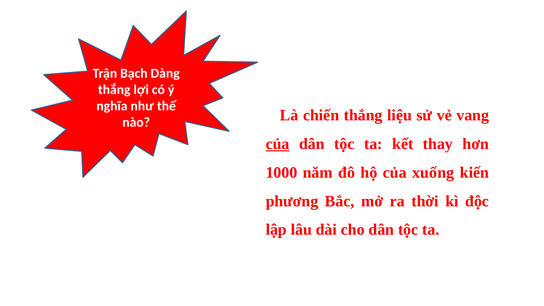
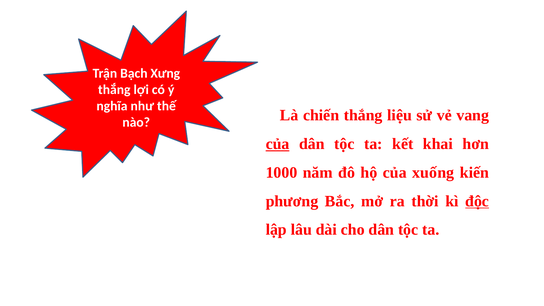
Dàng: Dàng -> Xưng
thay: thay -> khai
độc underline: none -> present
